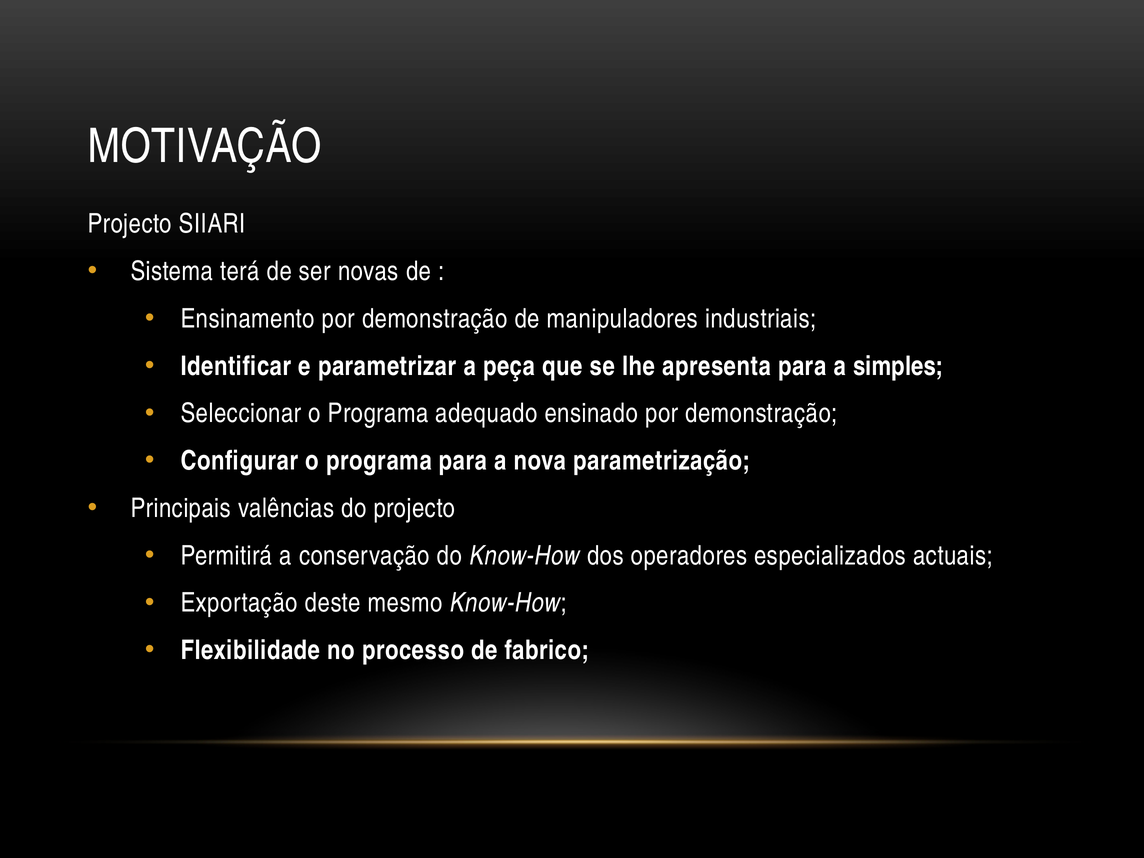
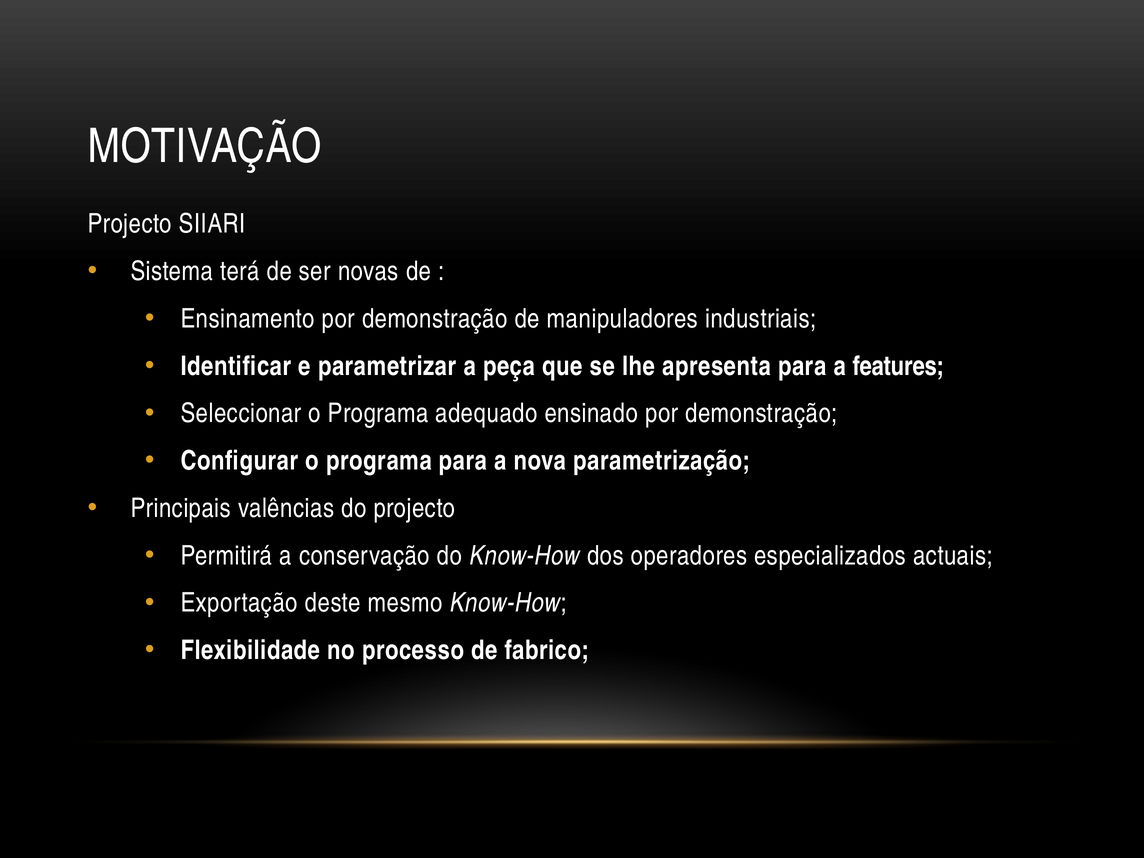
simples: simples -> features
